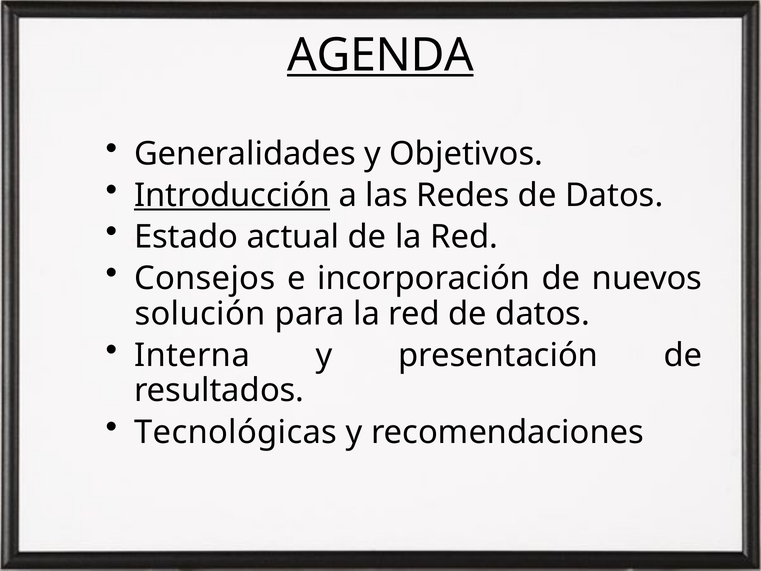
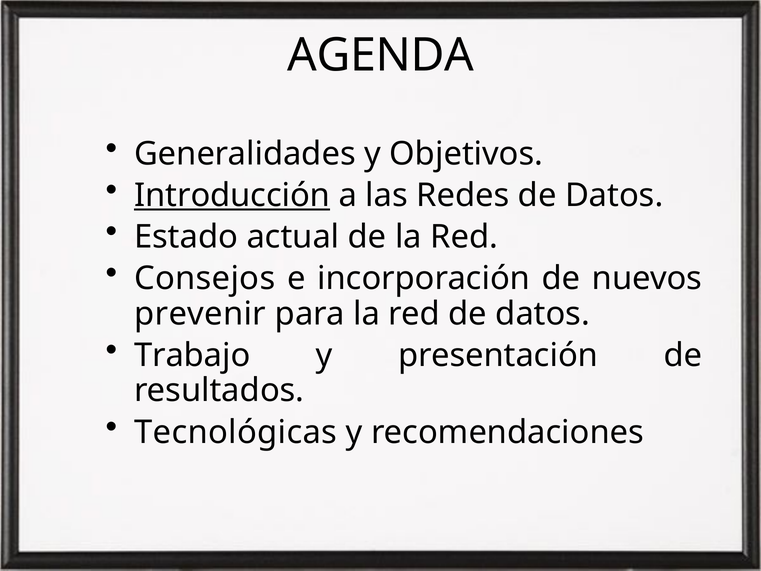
AGENDA underline: present -> none
solución: solución -> prevenir
Interna: Interna -> Trabajo
